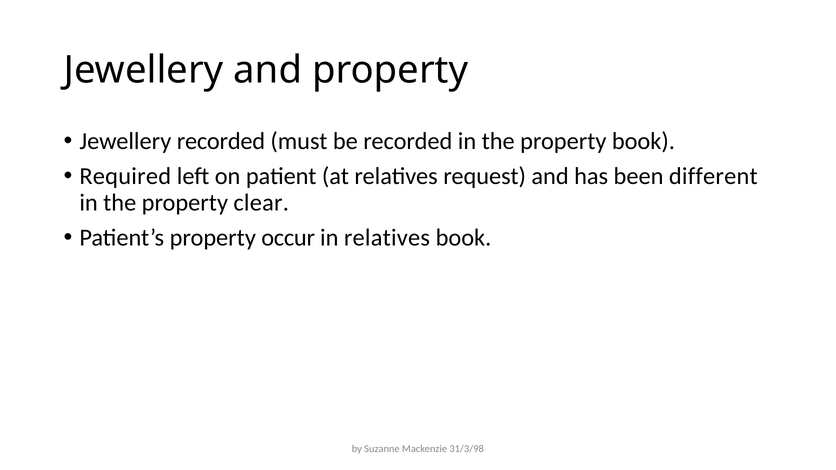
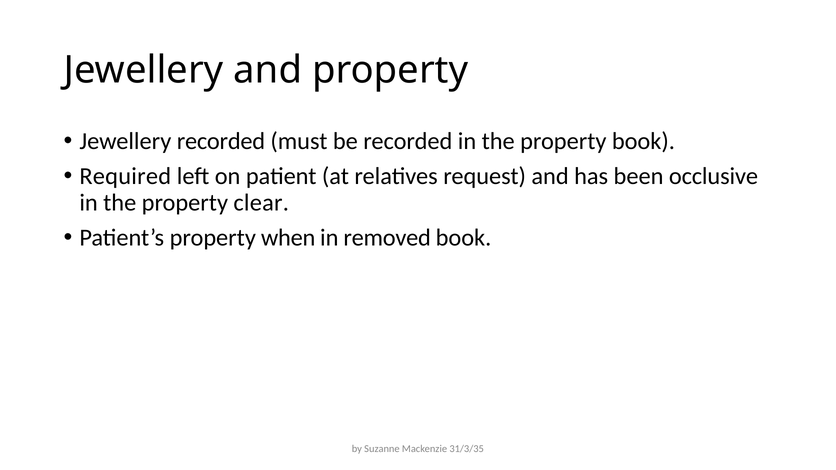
different: different -> occlusive
occur: occur -> when
in relatives: relatives -> removed
31/3/98: 31/3/98 -> 31/3/35
